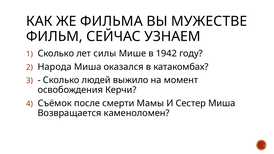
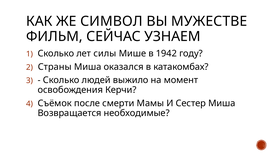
ФИЛЬМА: ФИЛЬМА -> СИМВОЛ
Народа: Народа -> Страны
каменоломен: каменоломен -> необходимые
